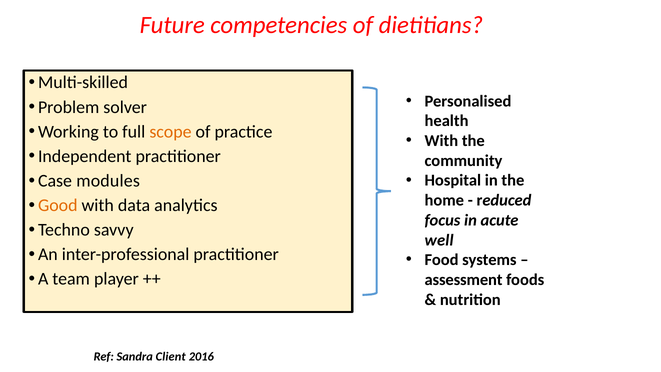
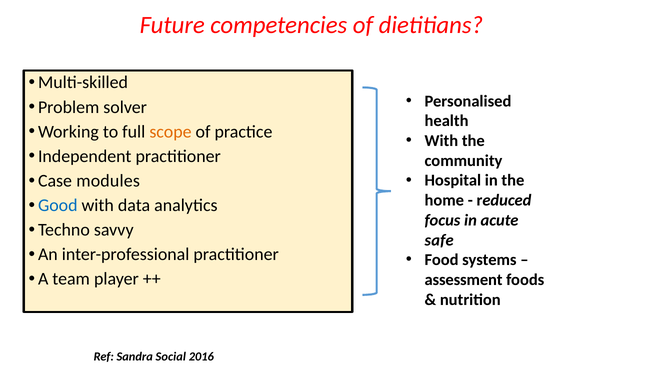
Good colour: orange -> blue
well: well -> safe
Client: Client -> Social
